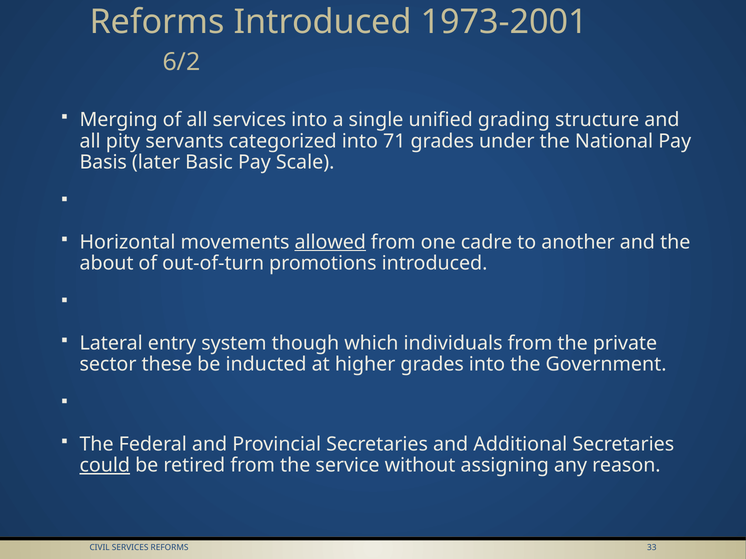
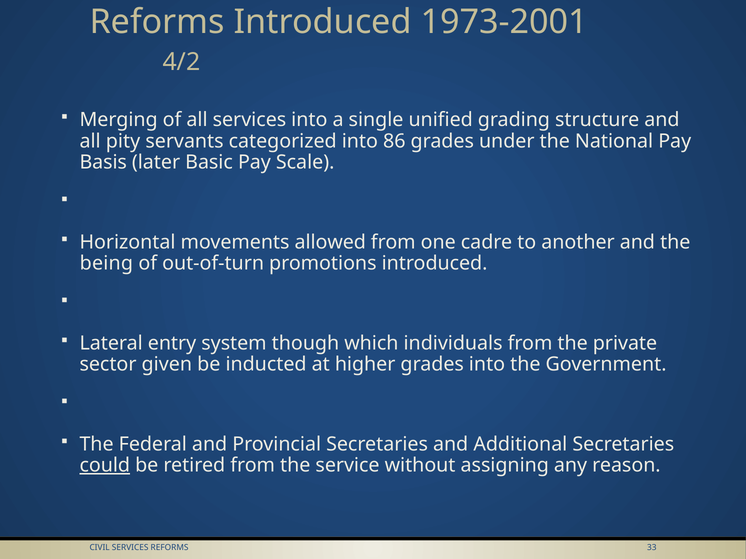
6/2: 6/2 -> 4/2
71: 71 -> 86
allowed underline: present -> none
about: about -> being
these: these -> given
